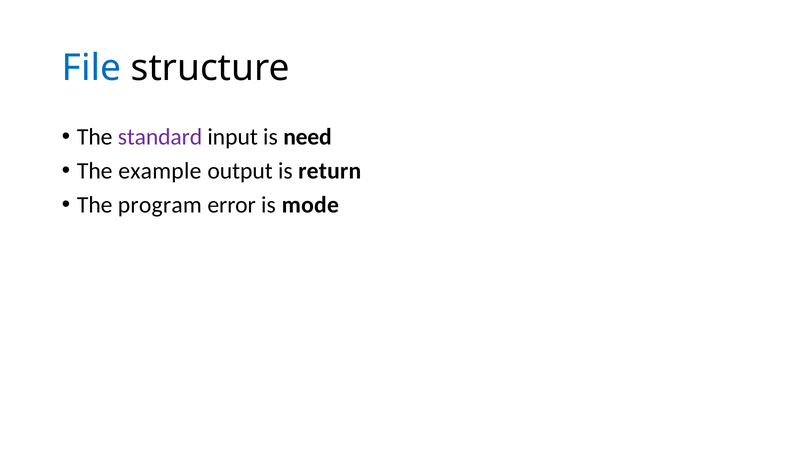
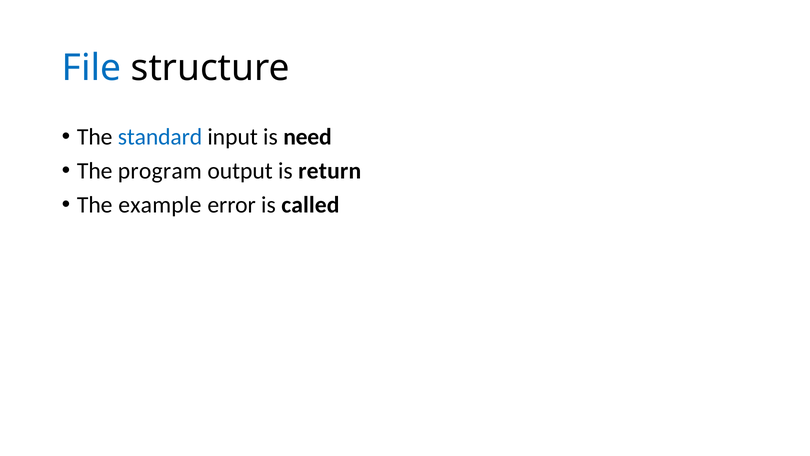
standard colour: purple -> blue
example: example -> program
program: program -> example
mode: mode -> called
